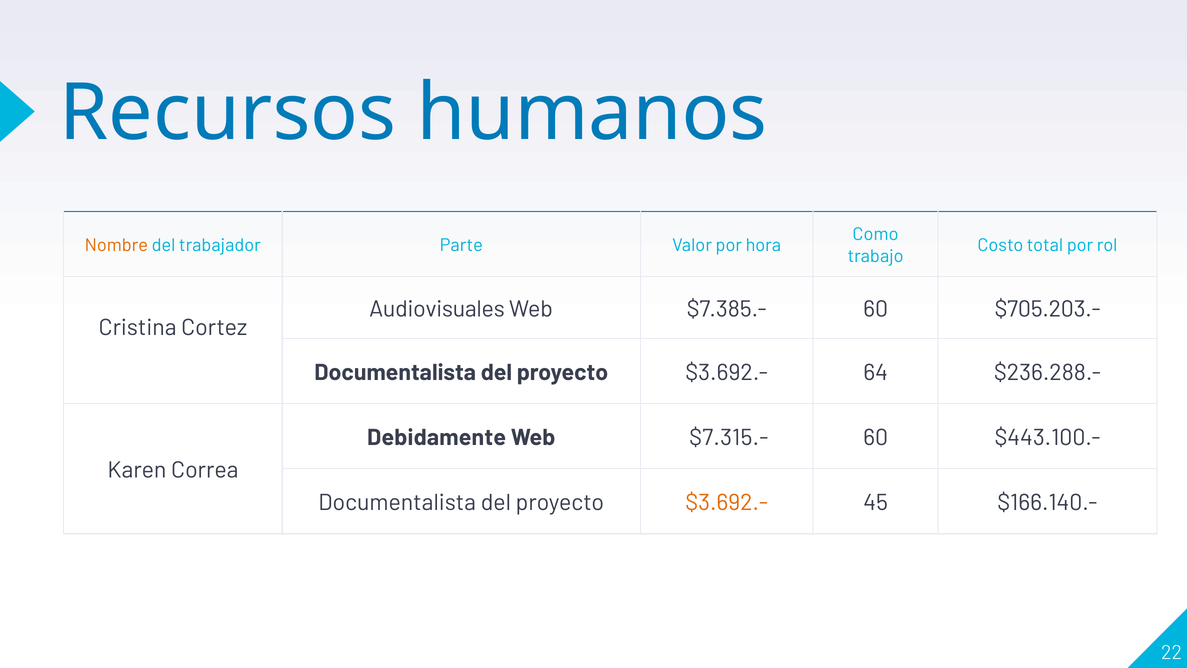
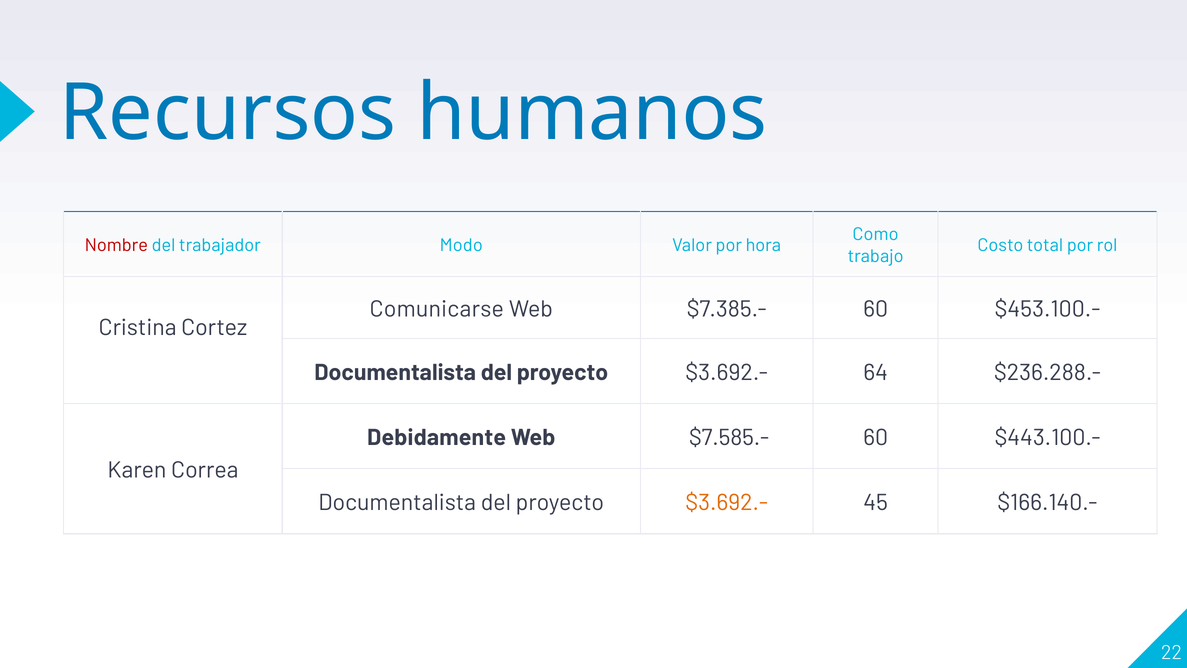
Nombre colour: orange -> red
Parte: Parte -> Modo
Audiovisuales: Audiovisuales -> Comunicarse
$705.203.-: $705.203.- -> $453.100.-
$7.315.-: $7.315.- -> $7.585.-
